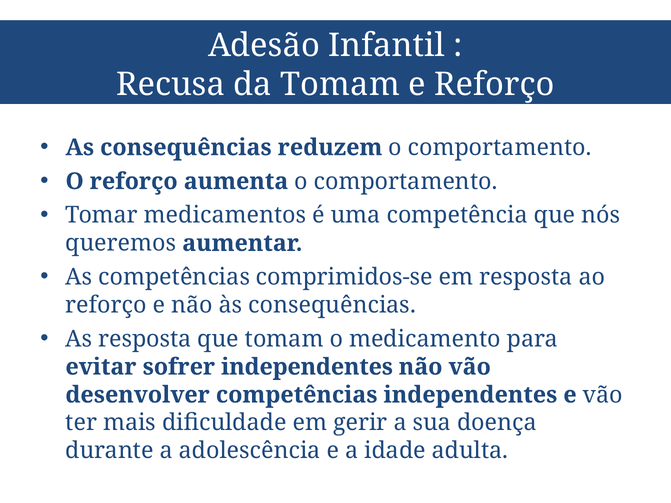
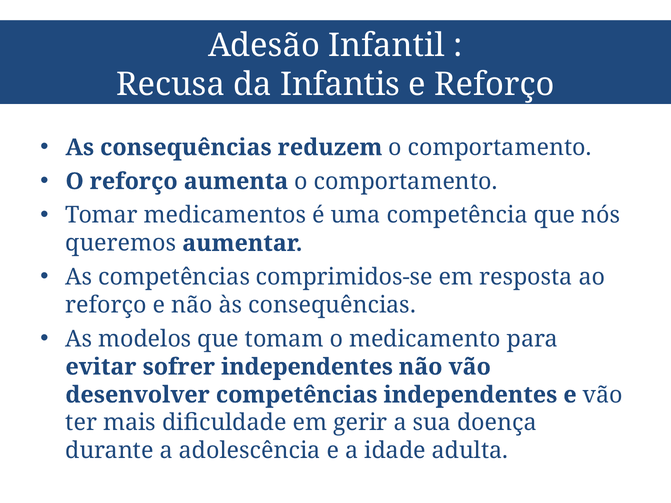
da Tomam: Tomam -> Infantis
As resposta: resposta -> modelos
